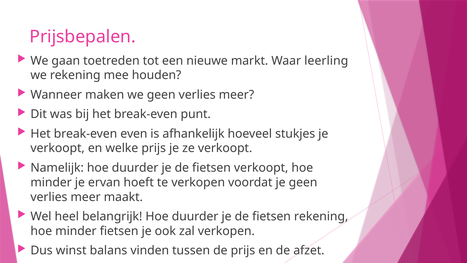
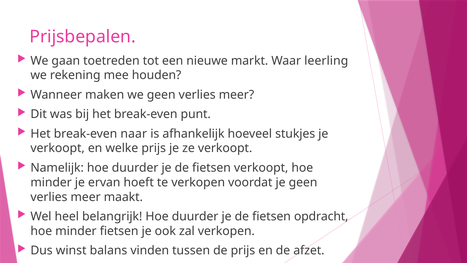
even: even -> naar
fietsen rekening: rekening -> opdracht
